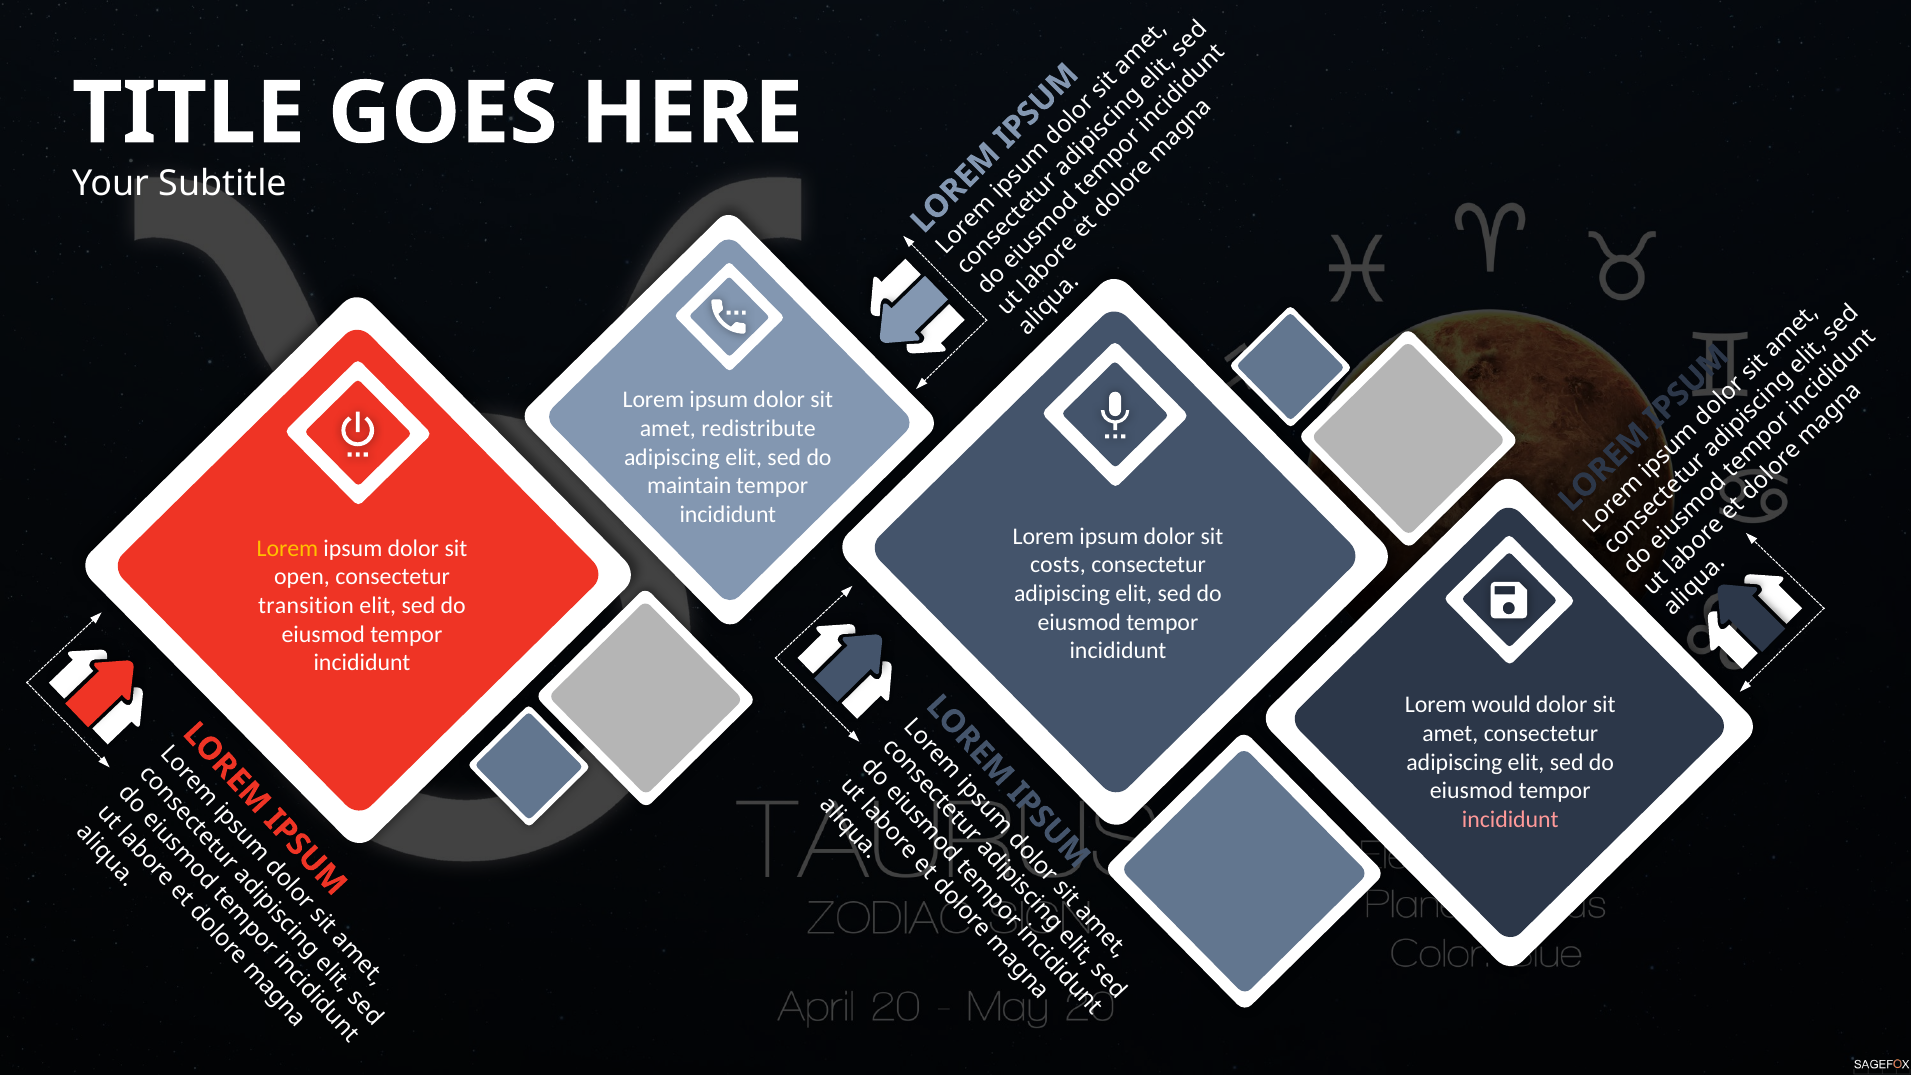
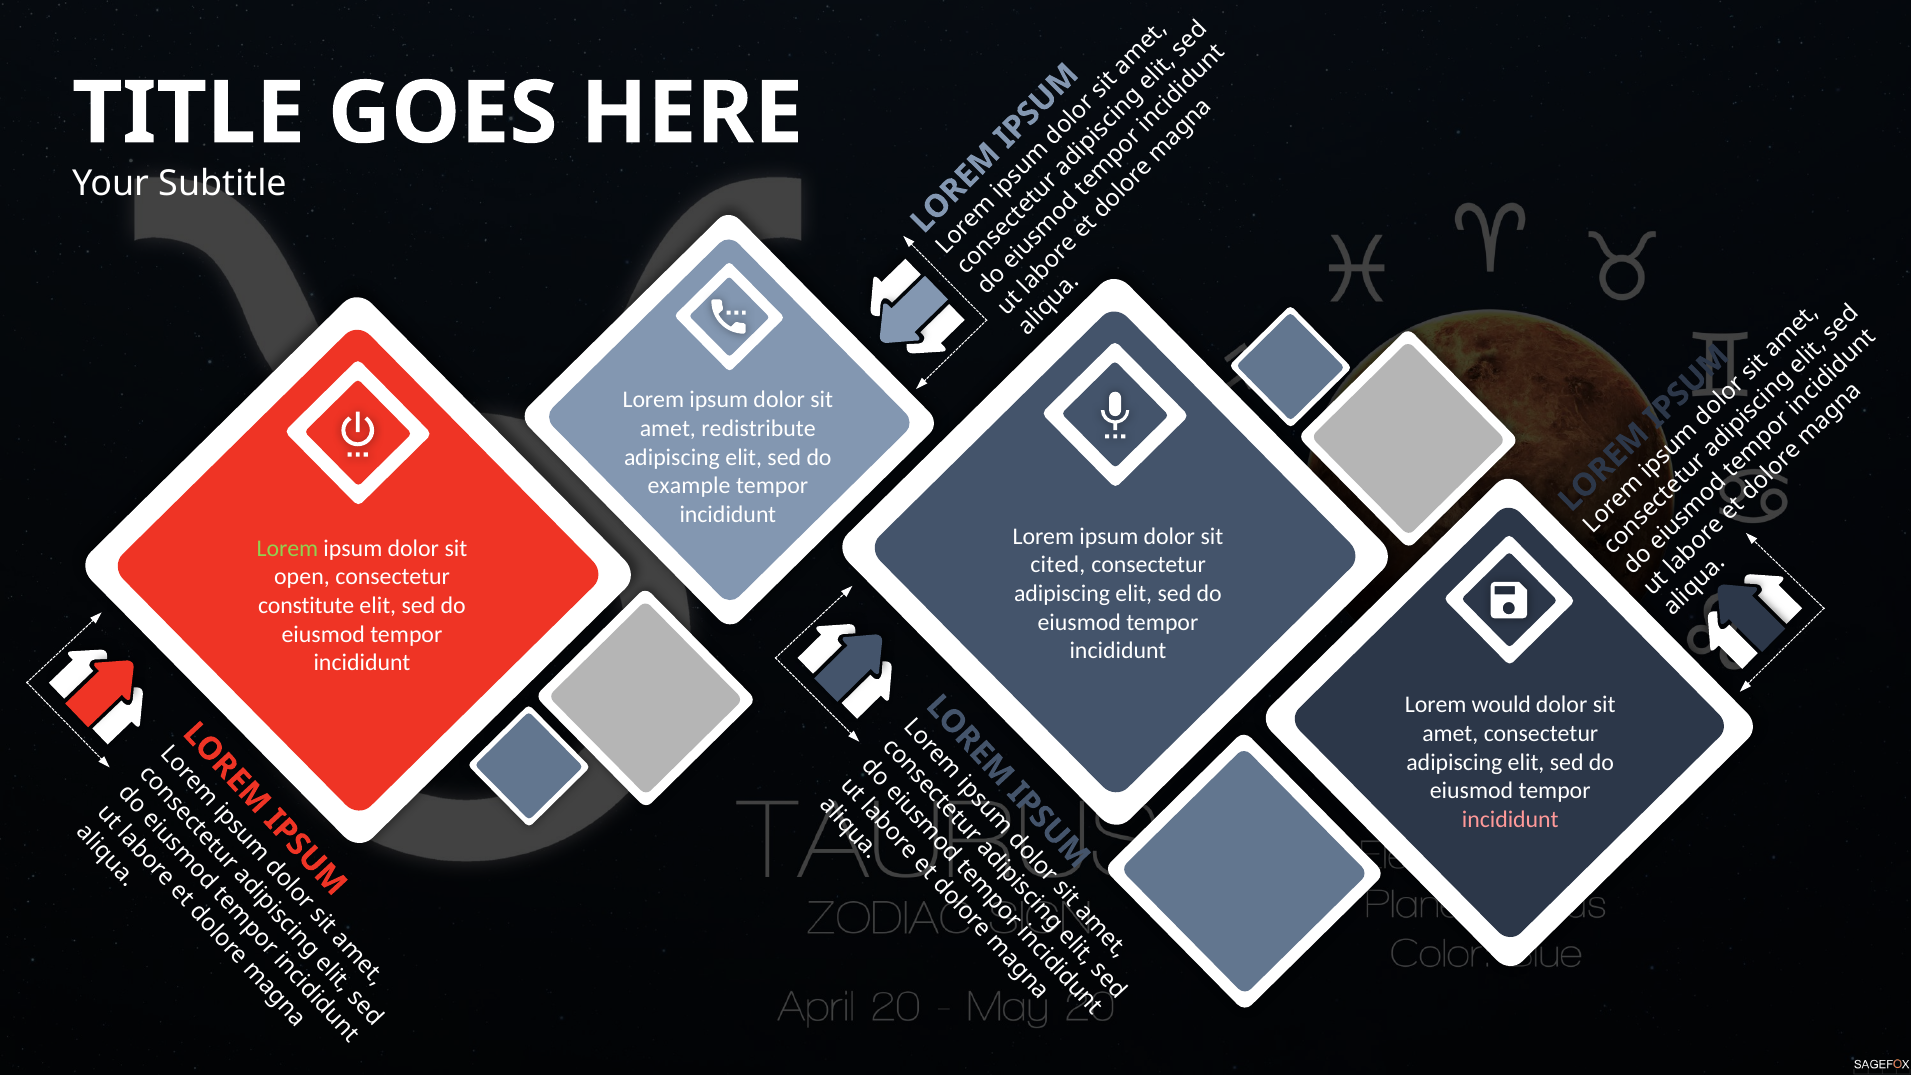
maintain: maintain -> example
Lorem at (287, 548) colour: yellow -> light green
costs: costs -> cited
transition: transition -> constitute
